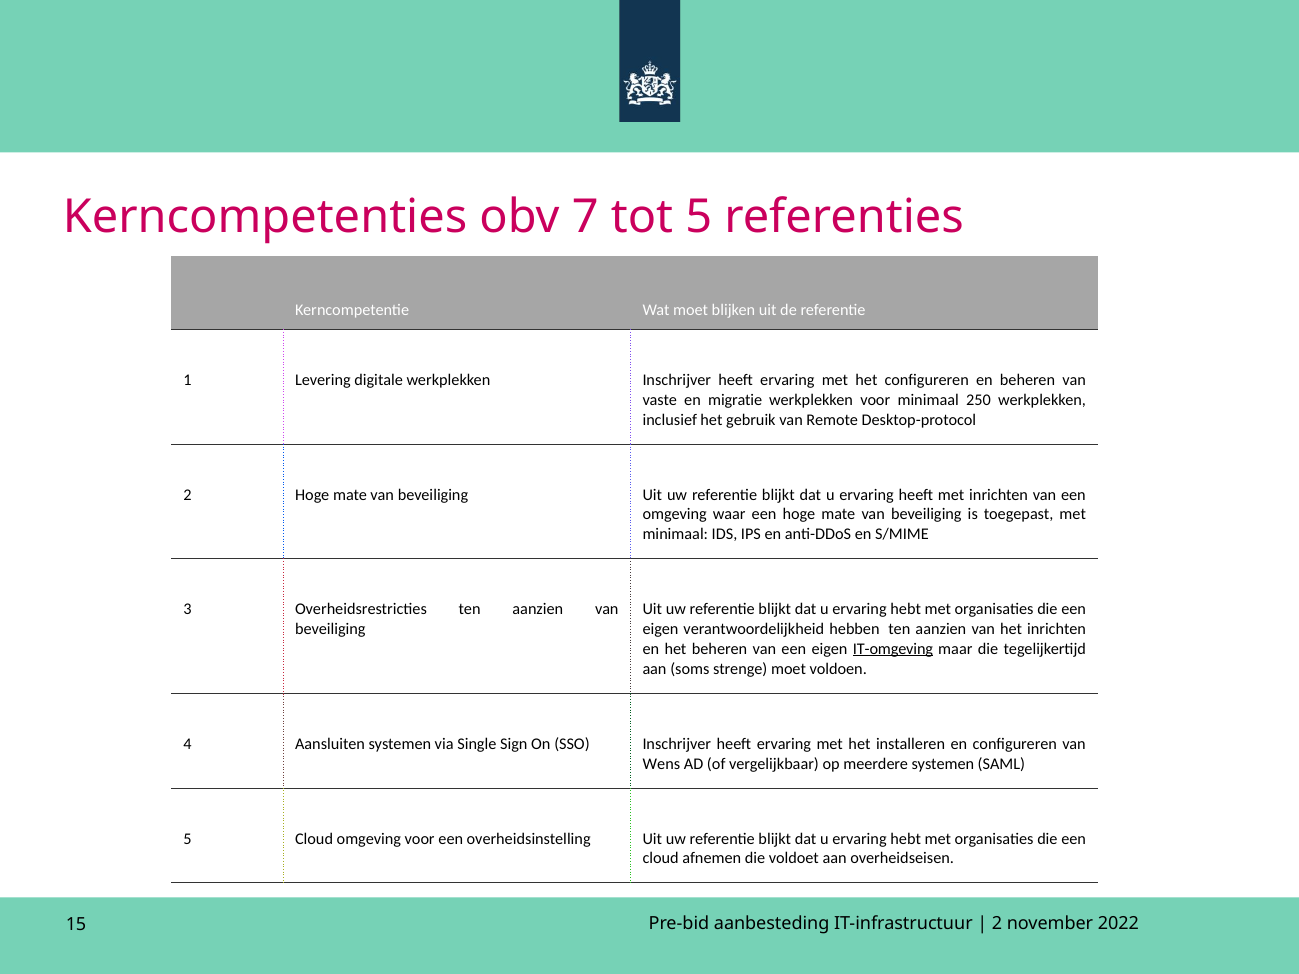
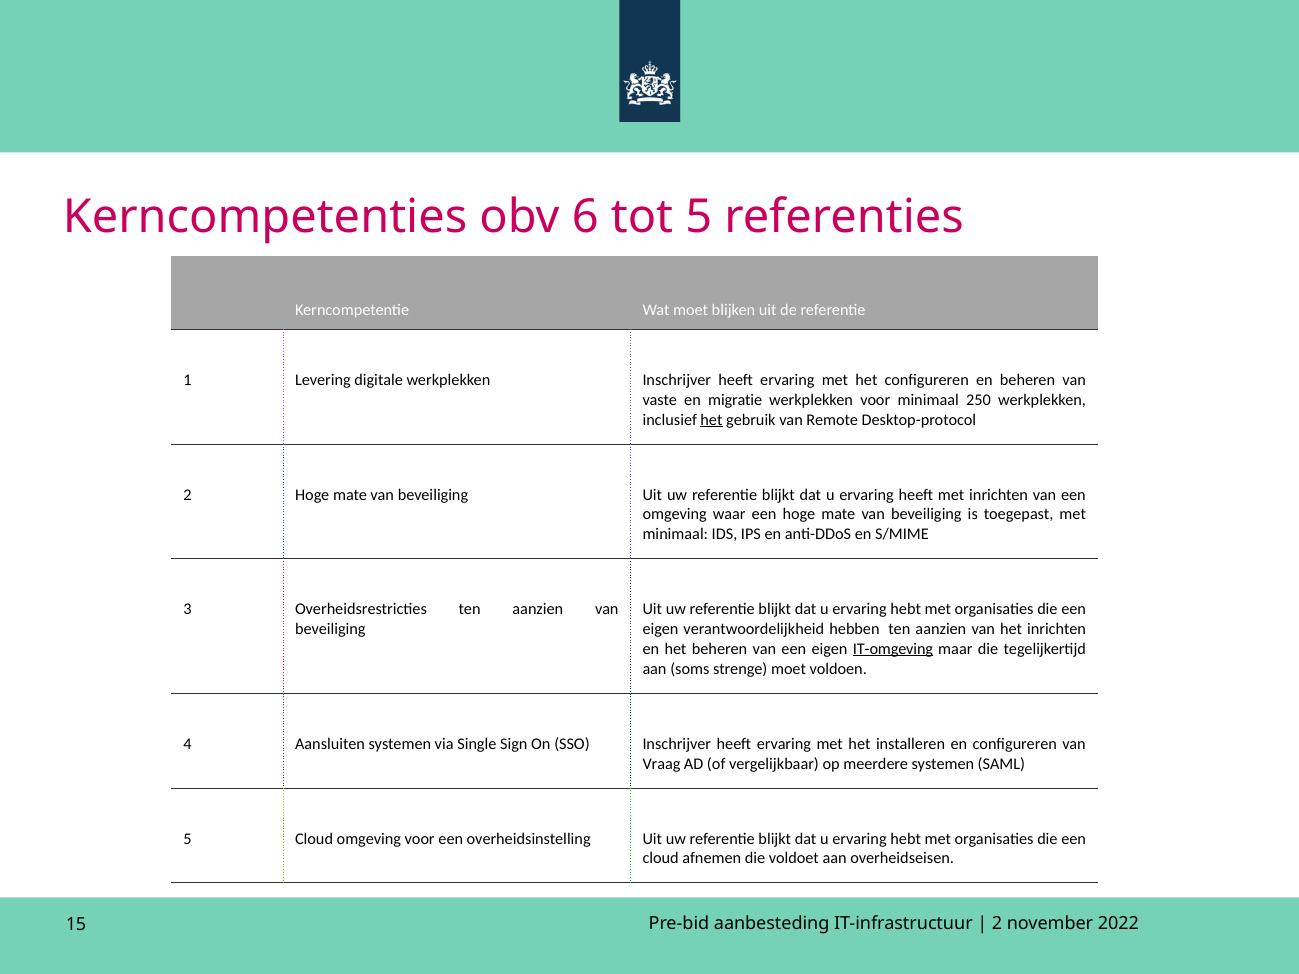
7: 7 -> 6
het at (711, 420) underline: none -> present
Wens: Wens -> Vraag
